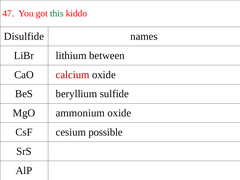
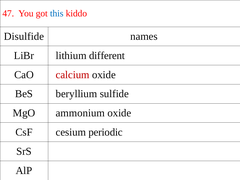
this colour: green -> blue
between: between -> different
possible: possible -> periodic
